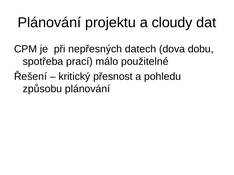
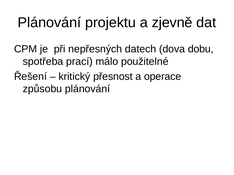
cloudy: cloudy -> zjevně
pohledu: pohledu -> operace
